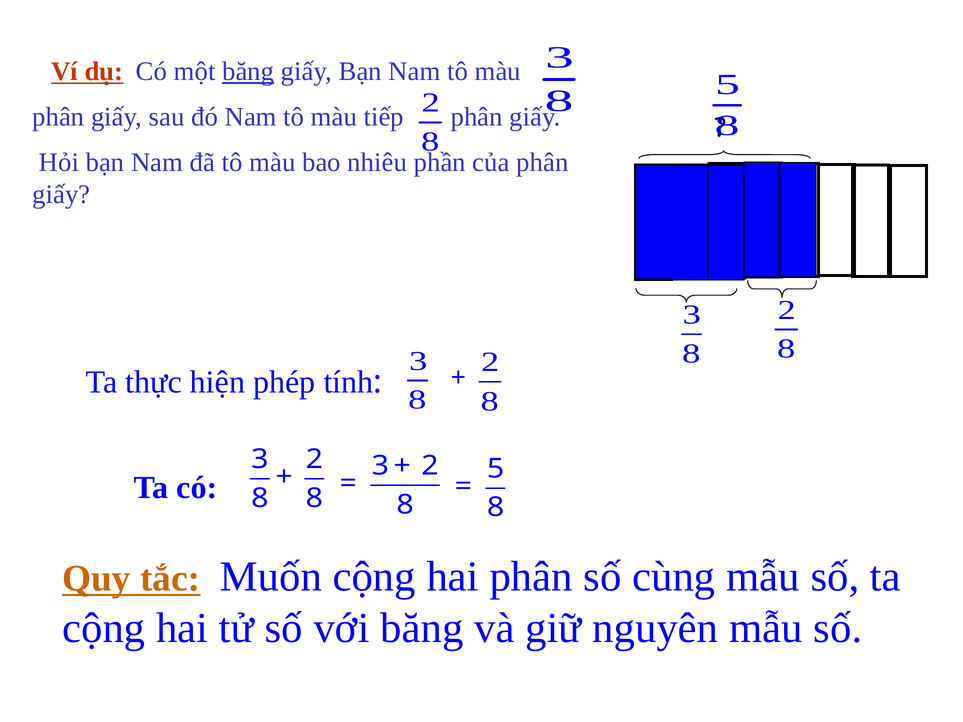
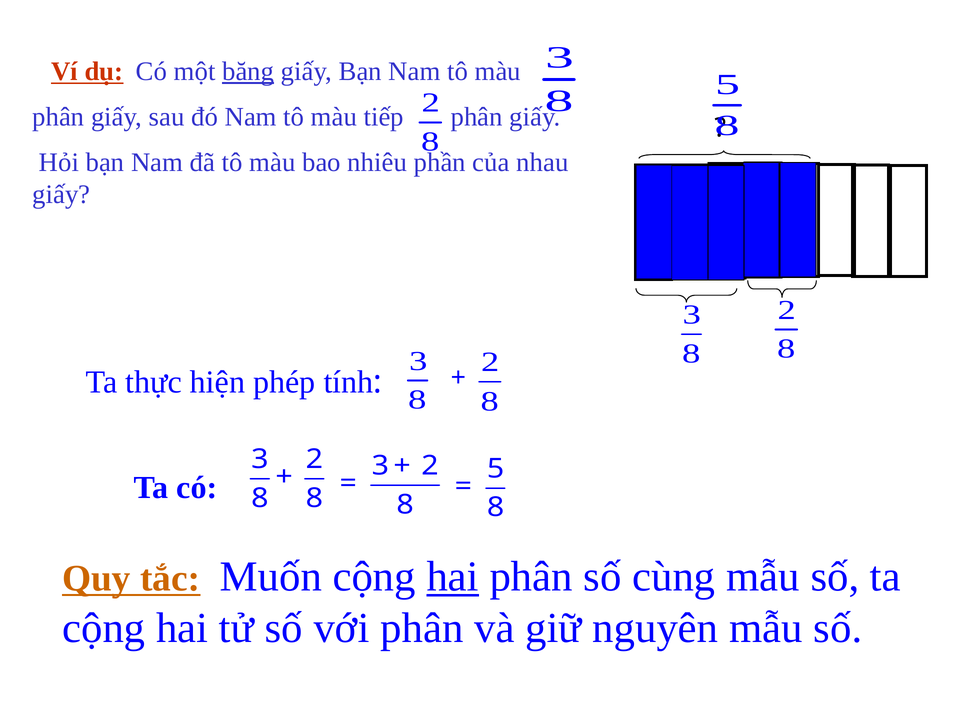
của phân: phân -> nhau
hai at (453, 577) underline: none -> present
với băng: băng -> phân
